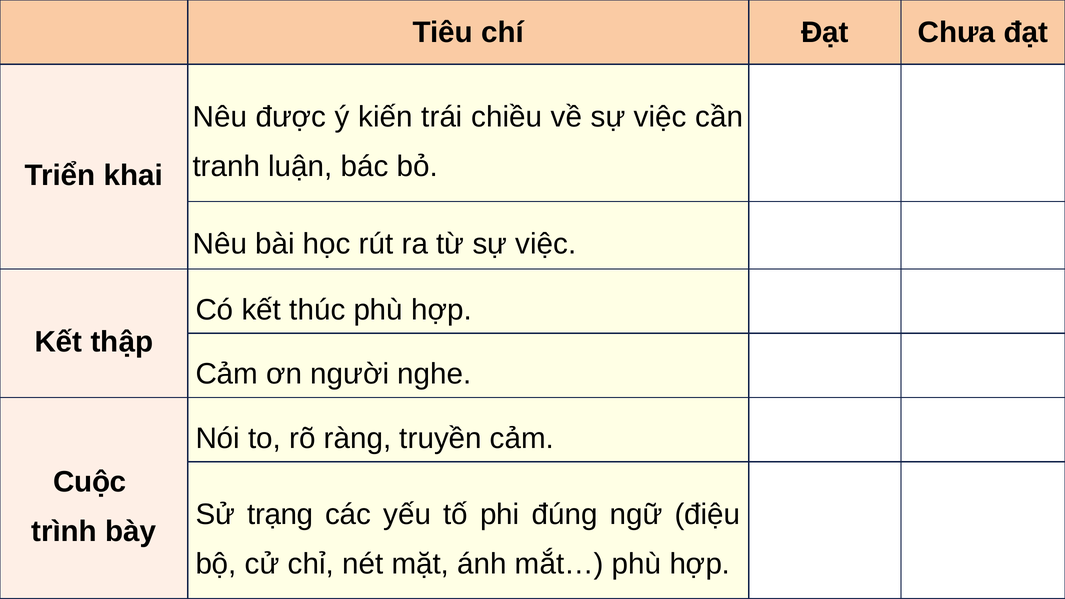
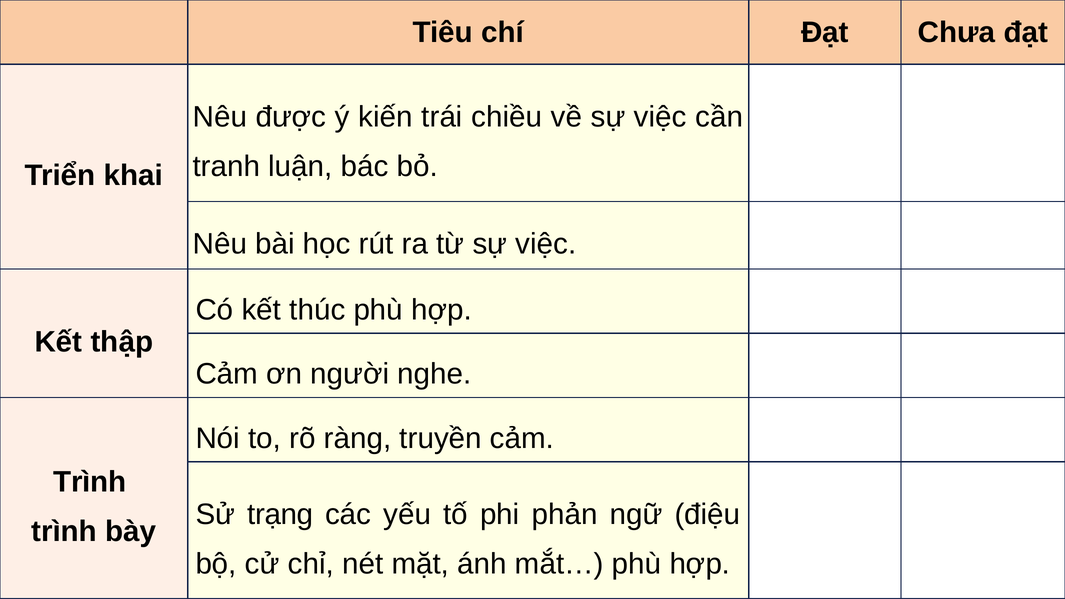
Cuộc at (90, 482): Cuộc -> Trình
đúng: đúng -> phản
